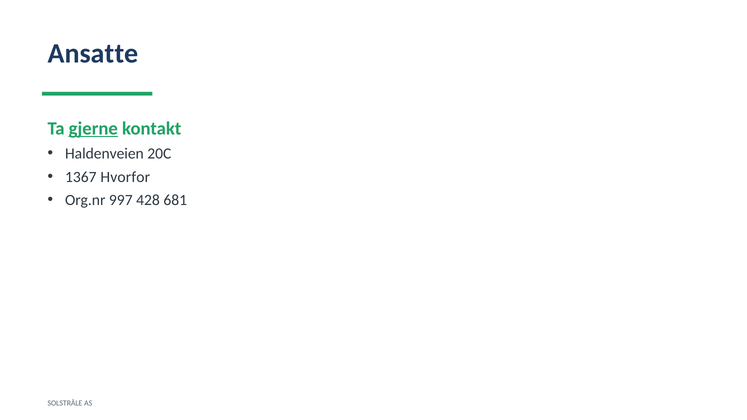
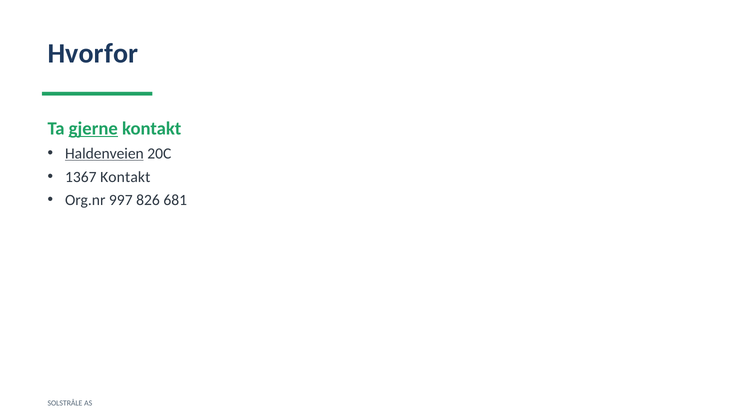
Ansatte: Ansatte -> Hvorfor
Haldenveien underline: none -> present
1367 Hvorfor: Hvorfor -> Kontakt
428: 428 -> 826
